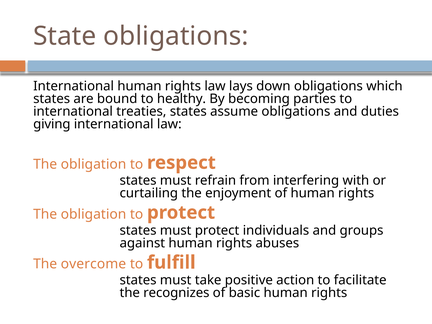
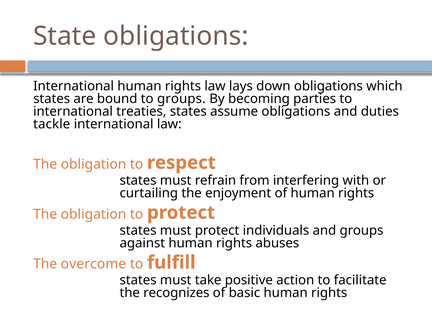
to healthy: healthy -> groups
giving: giving -> tackle
